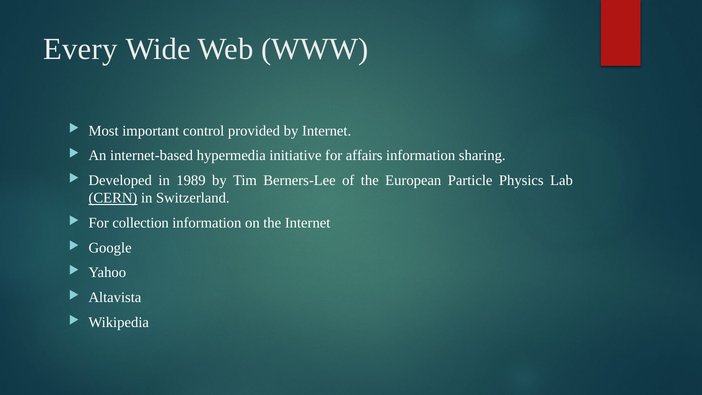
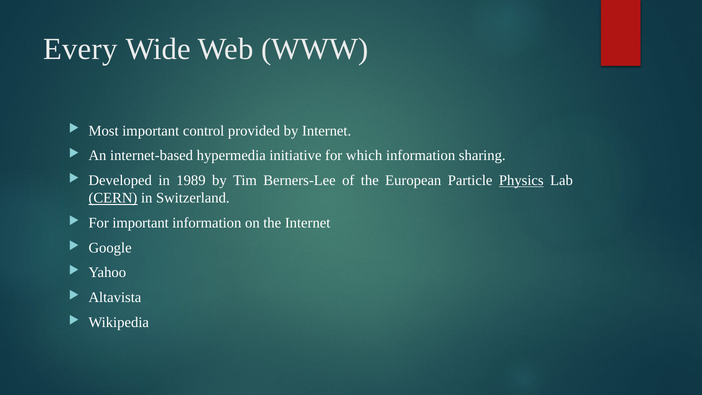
affairs: affairs -> which
Physics underline: none -> present
For collection: collection -> important
